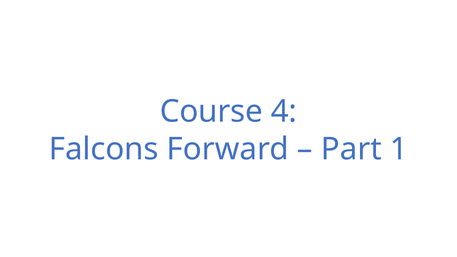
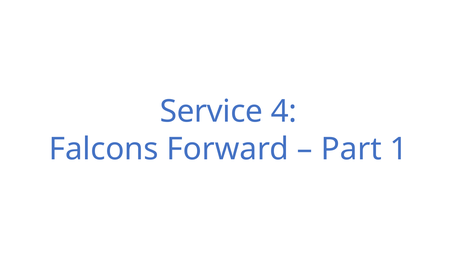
Course: Course -> Service
